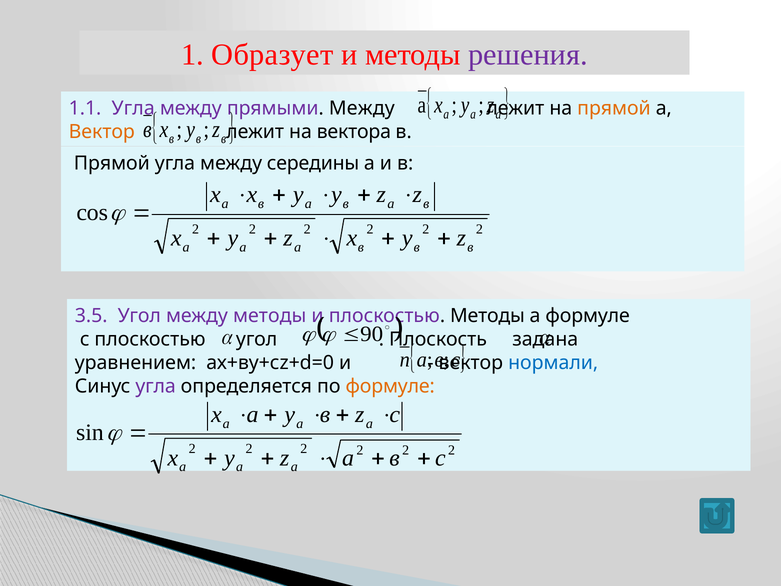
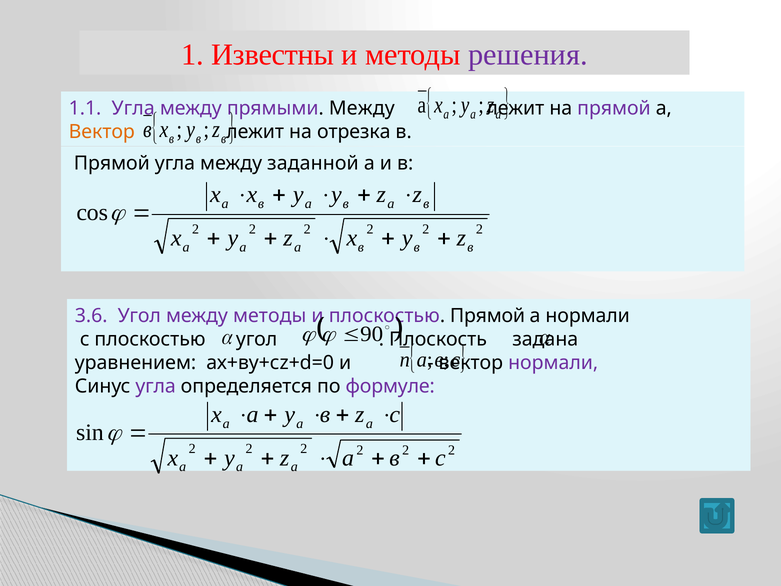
Образует: Образует -> Известны
прямой at (614, 108) colour: orange -> purple
вектора: вектора -> отрезка
середины: середины -> заданной
3.5: 3.5 -> 3.6
Методы at (488, 316): Методы -> Прямой
а формуле: формуле -> нормали
нормали at (553, 363) colour: blue -> purple
формуле at (390, 386) colour: orange -> purple
